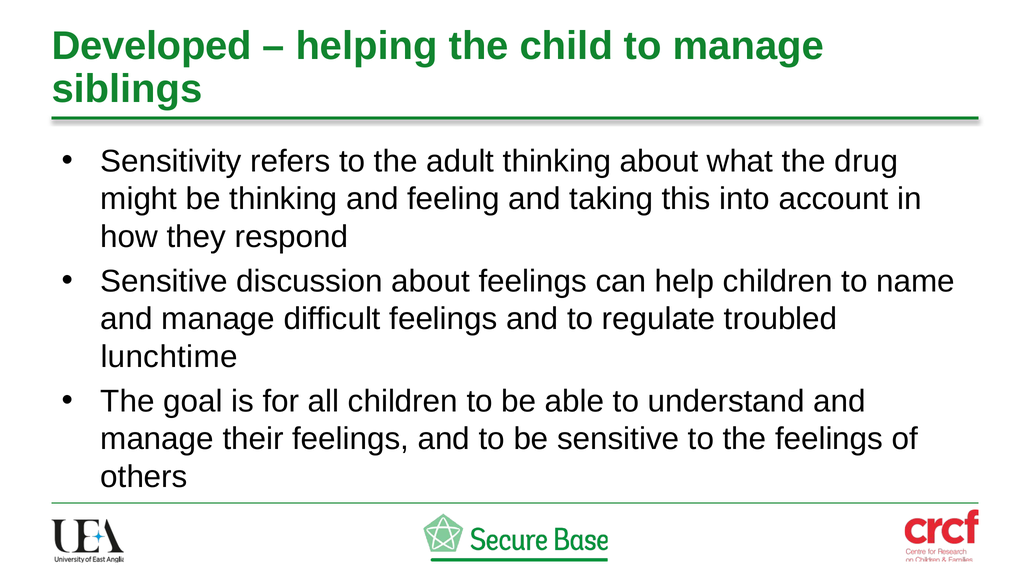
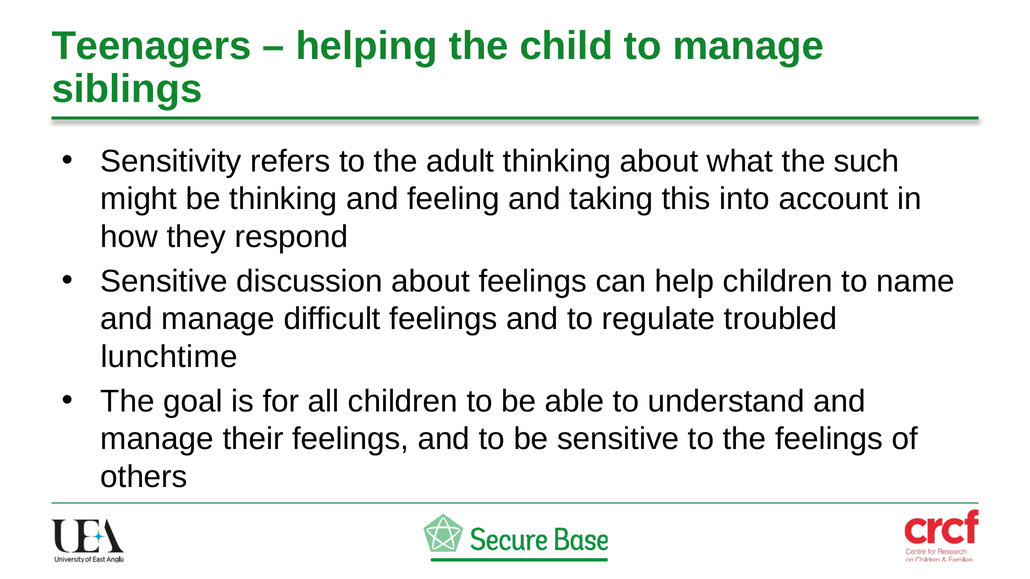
Developed: Developed -> Teenagers
drug: drug -> such
